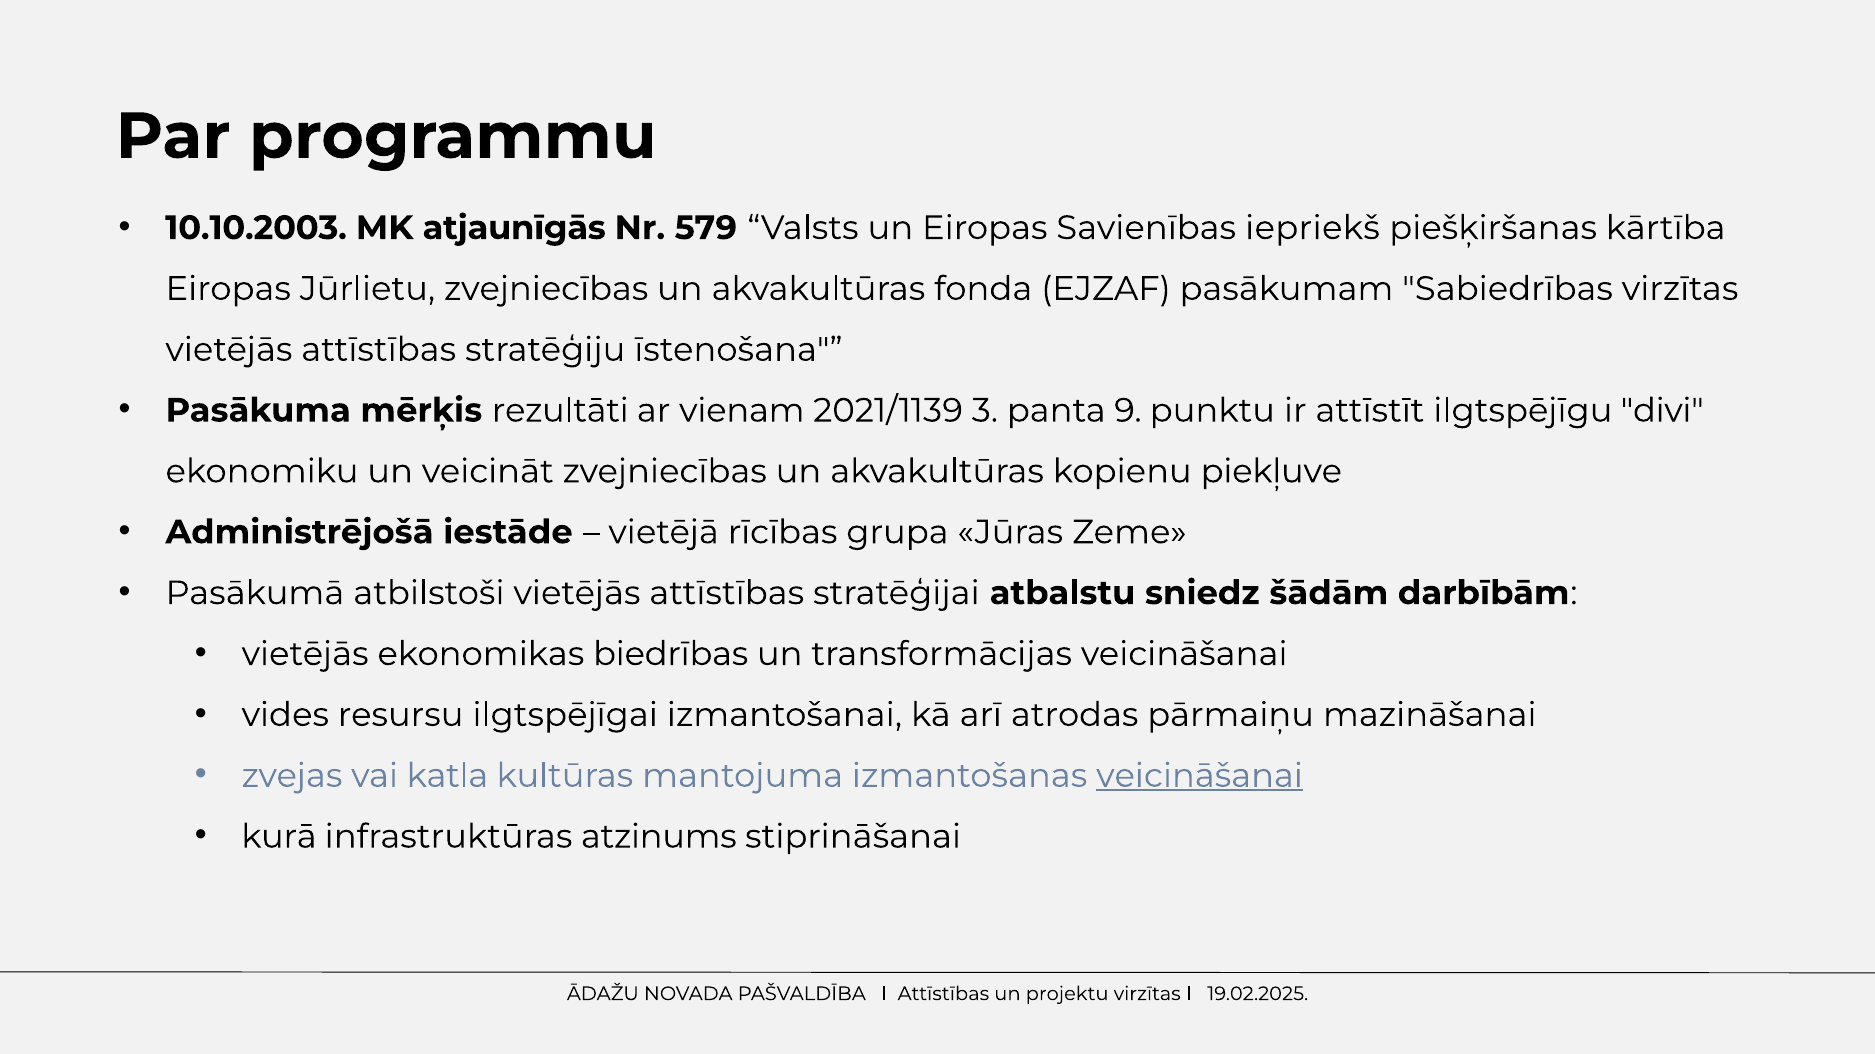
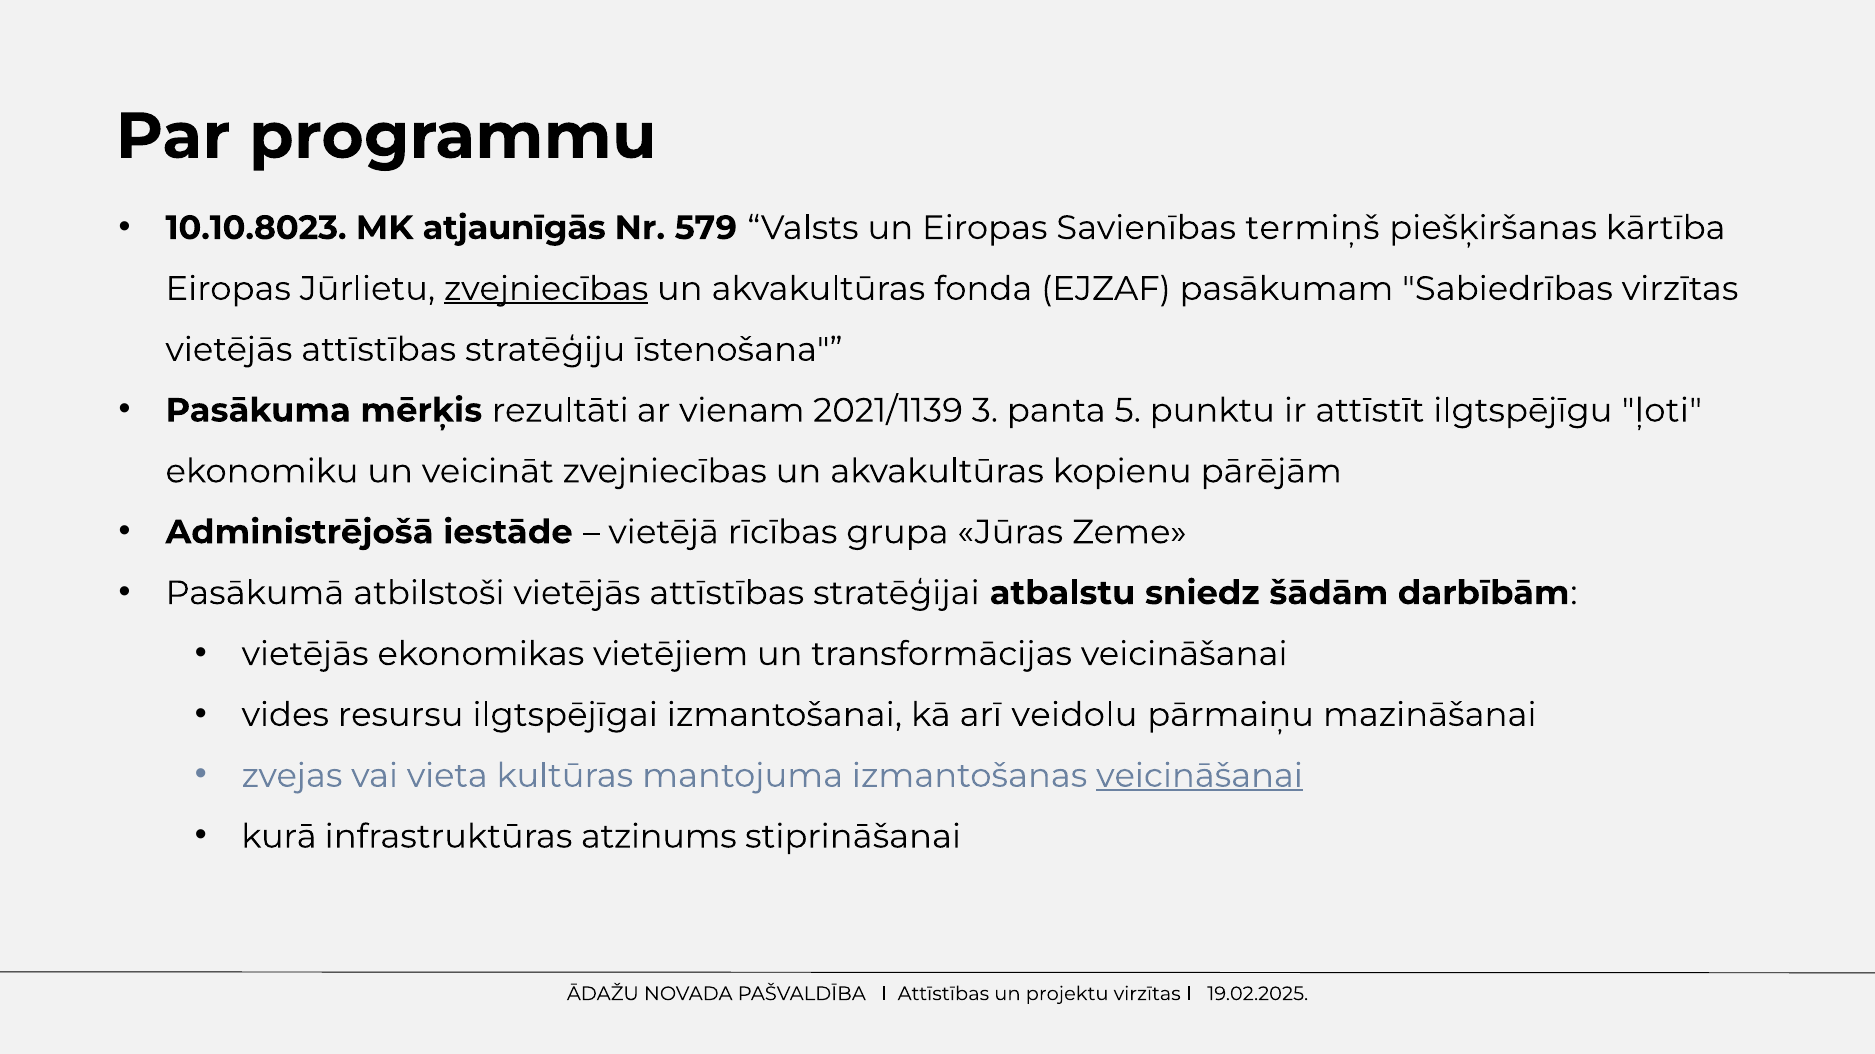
10.10.2003: 10.10.2003 -> 10.10.8023
iepriekš: iepriekš -> termiņš
zvejniecības at (546, 289) underline: none -> present
9: 9 -> 5
divi: divi -> ļoti
piekļuve: piekļuve -> pārējām
biedrības: biedrības -> vietējiem
atrodas: atrodas -> veidolu
katla: katla -> vieta
